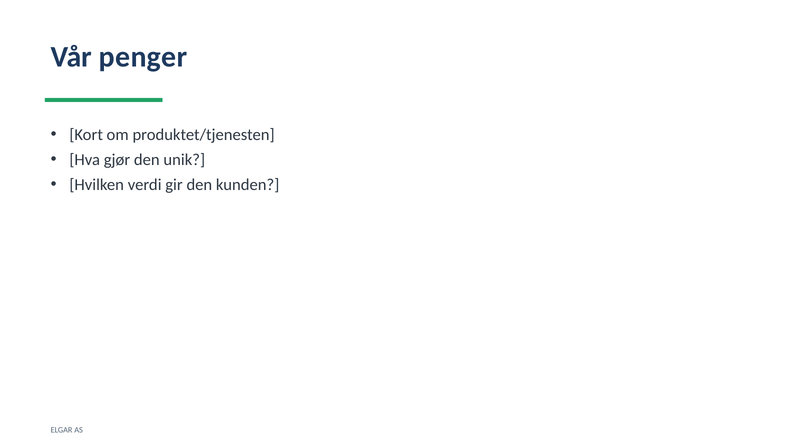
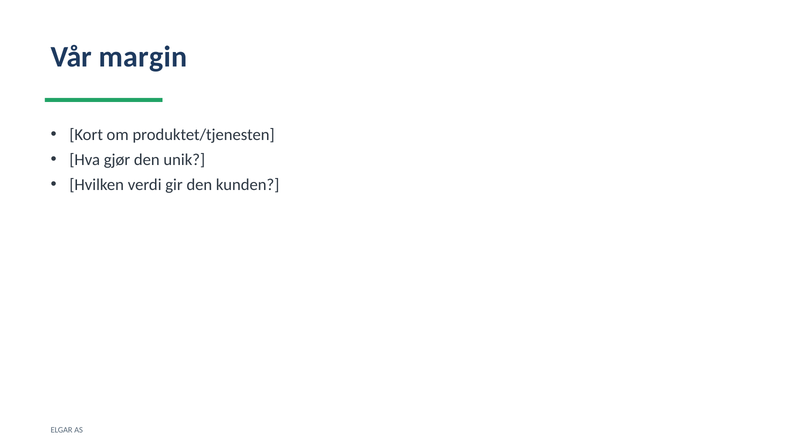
penger: penger -> margin
